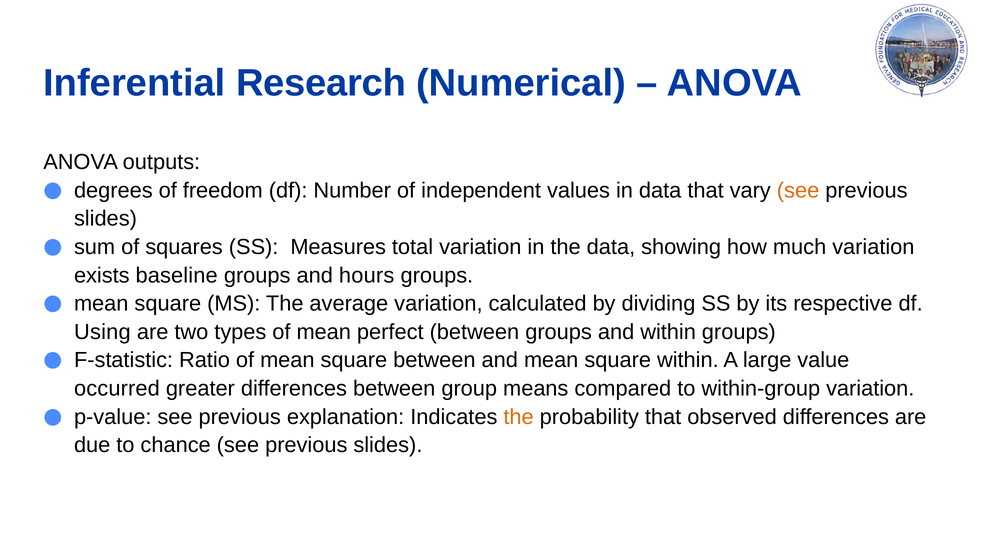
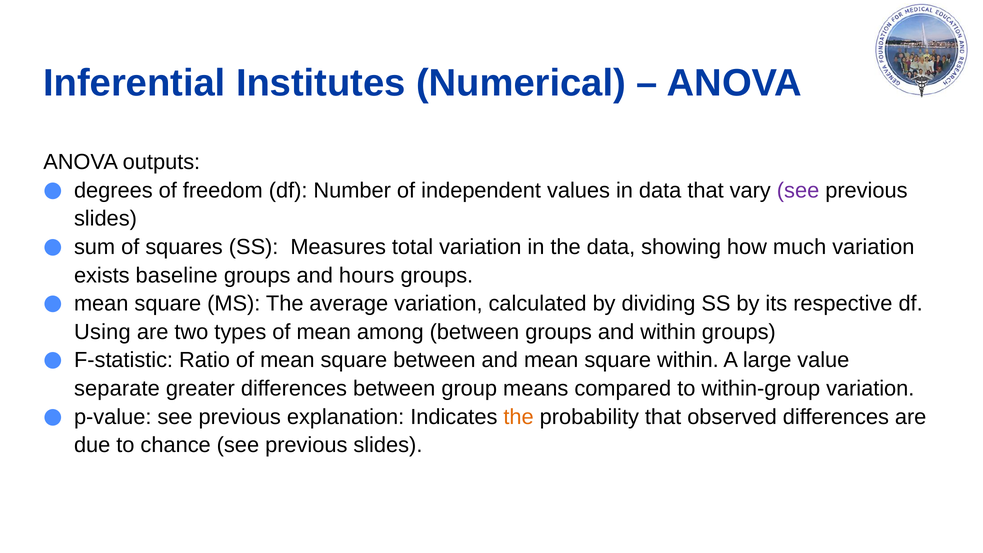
Research: Research -> Institutes
see at (798, 190) colour: orange -> purple
perfect: perfect -> among
occurred: occurred -> separate
